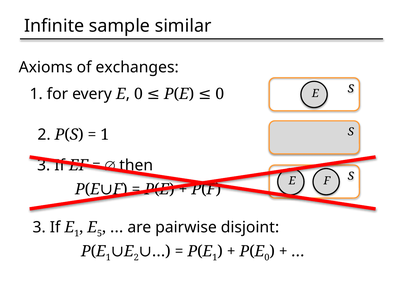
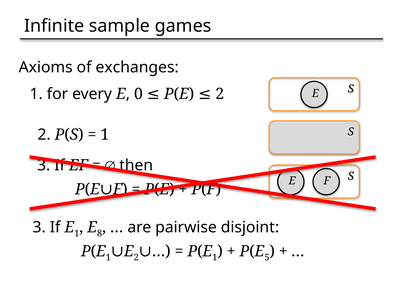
similar: similar -> games
0 at (220, 94): 0 -> 2
5: 5 -> 8
0 at (267, 258): 0 -> 5
